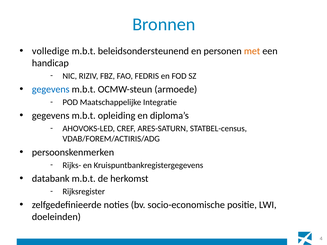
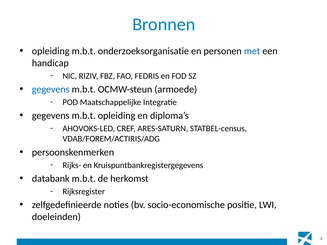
volledige at (51, 51): volledige -> opleiding
beleidsondersteunend: beleidsondersteunend -> onderzoeksorganisatie
met colour: orange -> blue
